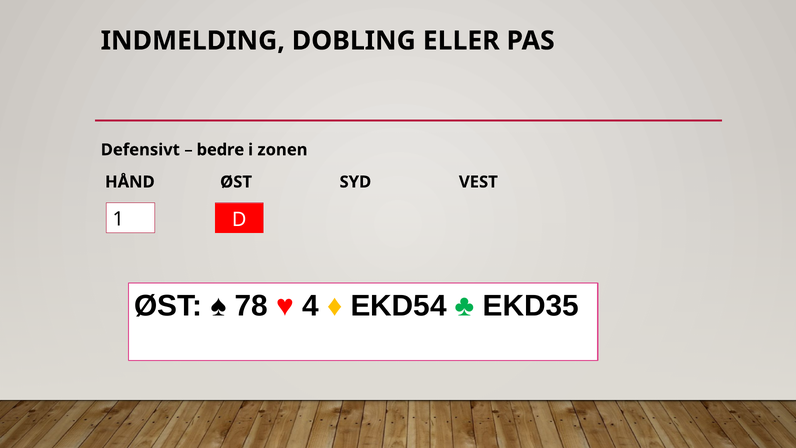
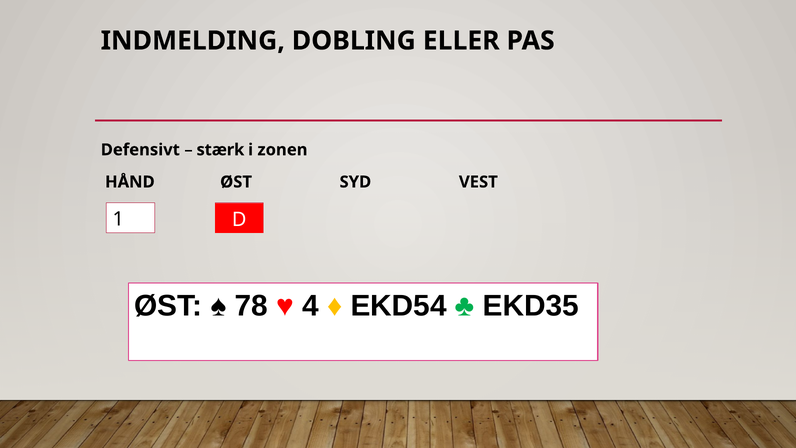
bedre: bedre -> stærk
